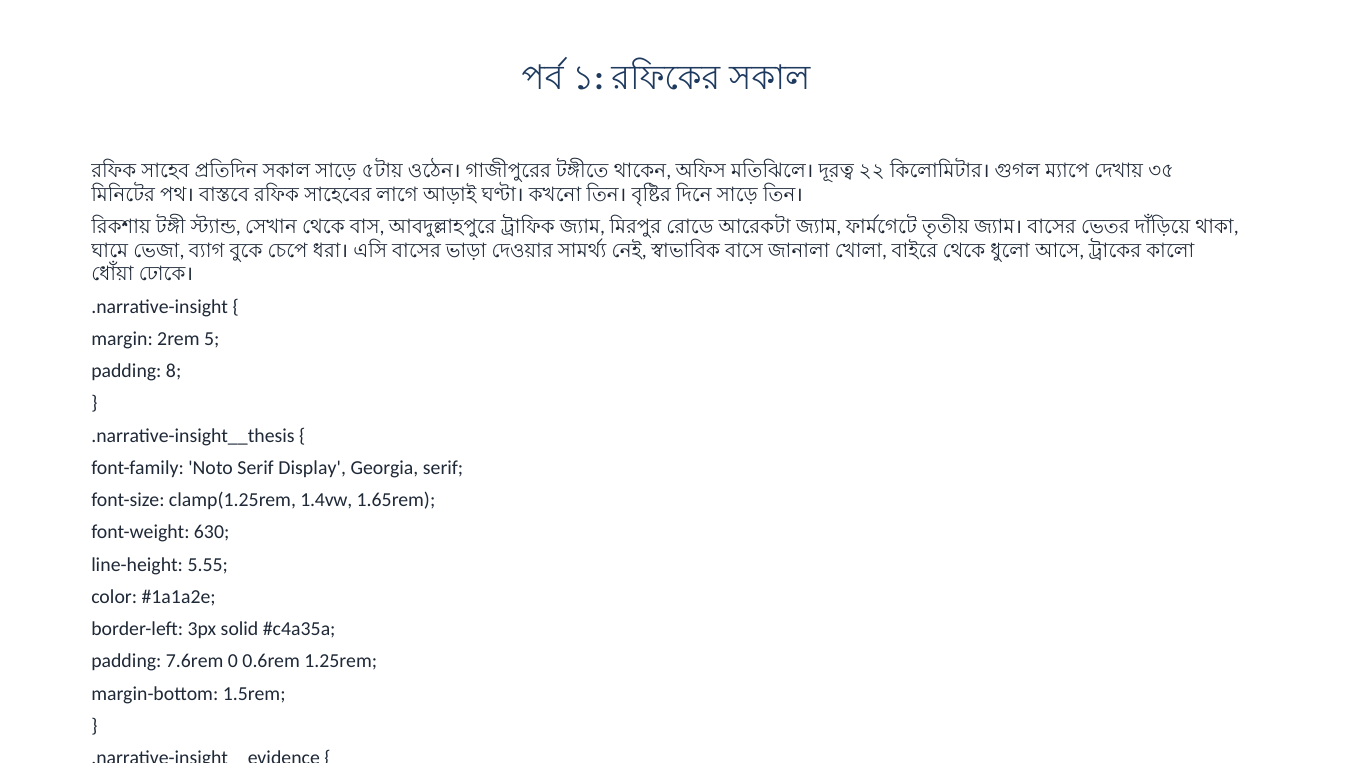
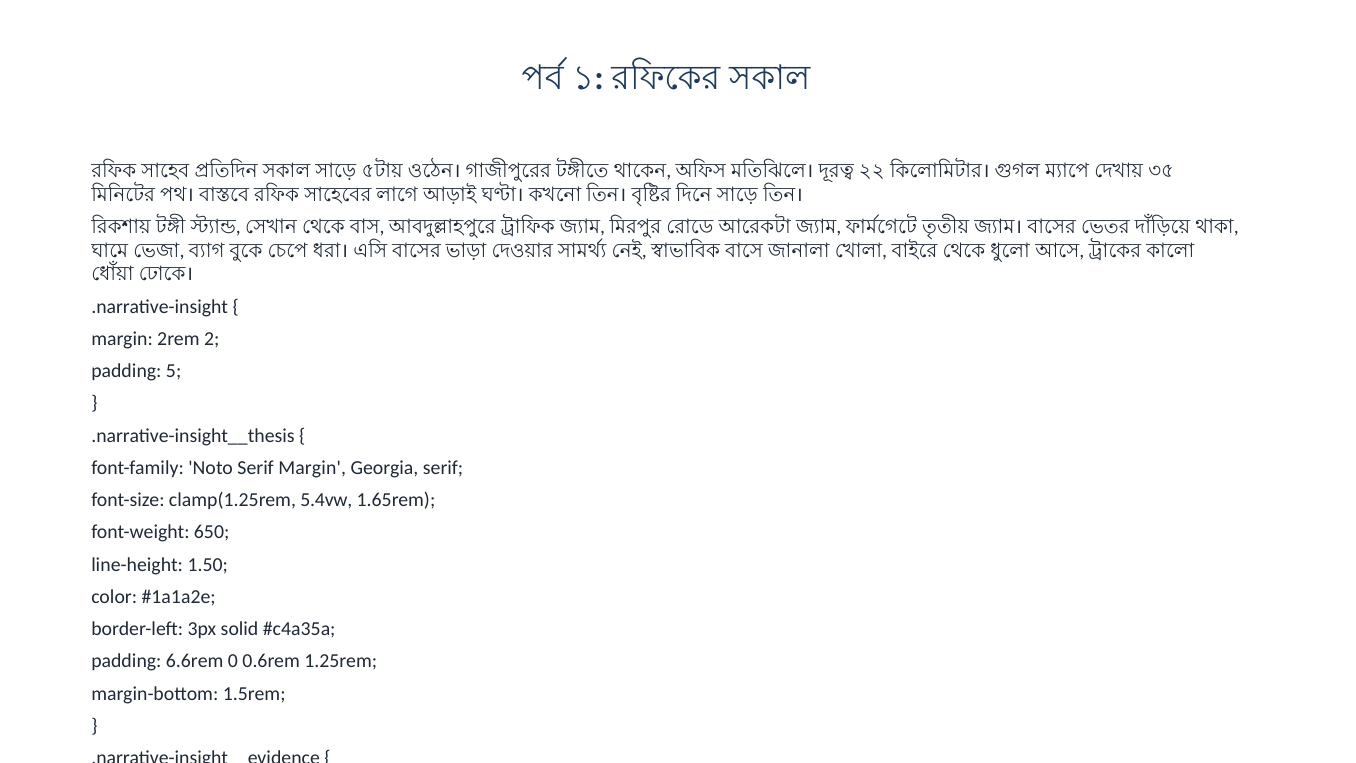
5: 5 -> 2
8: 8 -> 5
Serif Display: Display -> Margin
1.4vw: 1.4vw -> 5.4vw
630: 630 -> 650
5.55: 5.55 -> 1.50
7.6rem: 7.6rem -> 6.6rem
